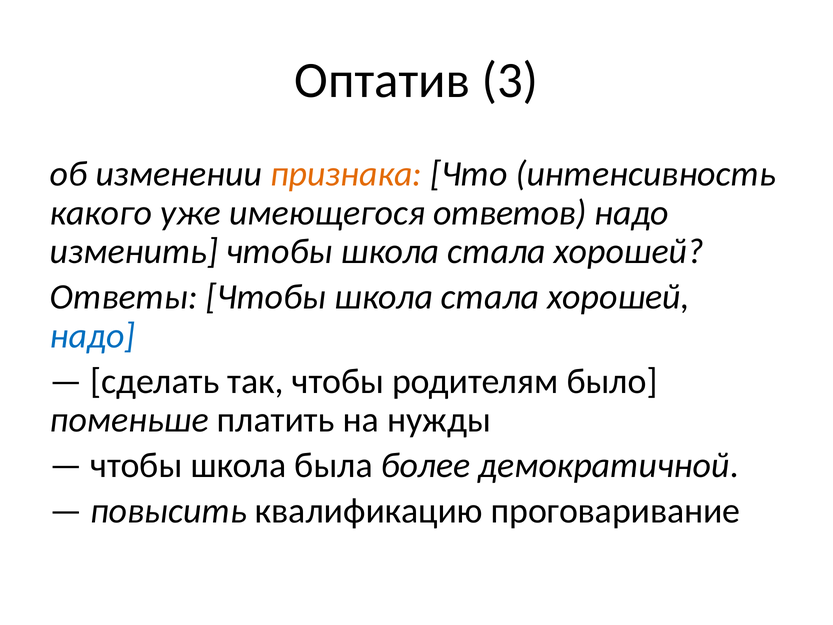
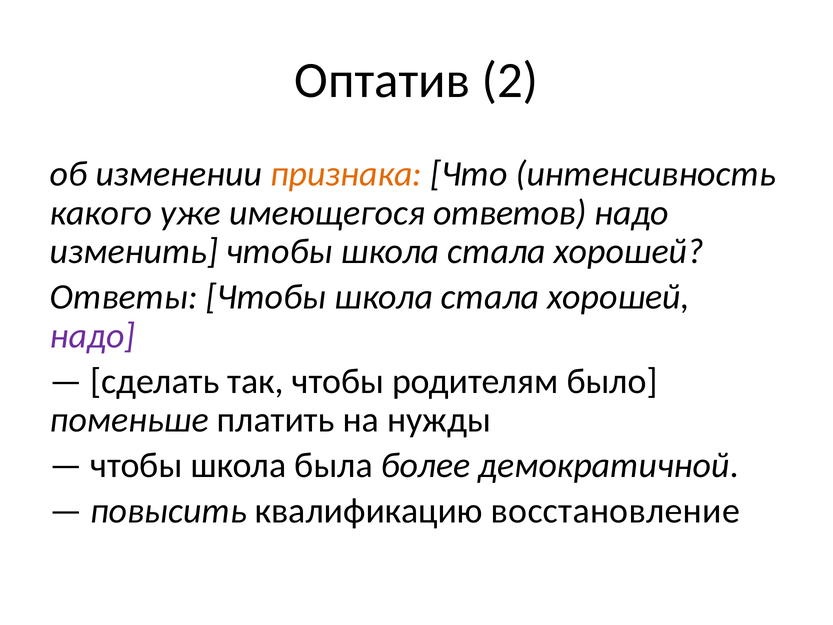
3: 3 -> 2
надо at (93, 336) colour: blue -> purple
проговаривание: проговаривание -> восстановление
